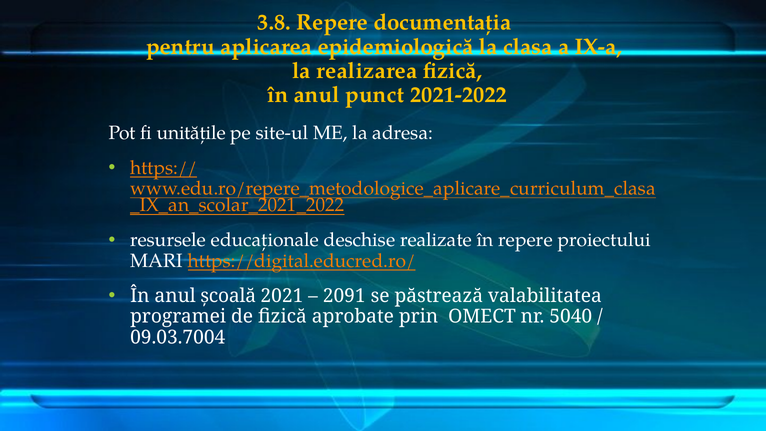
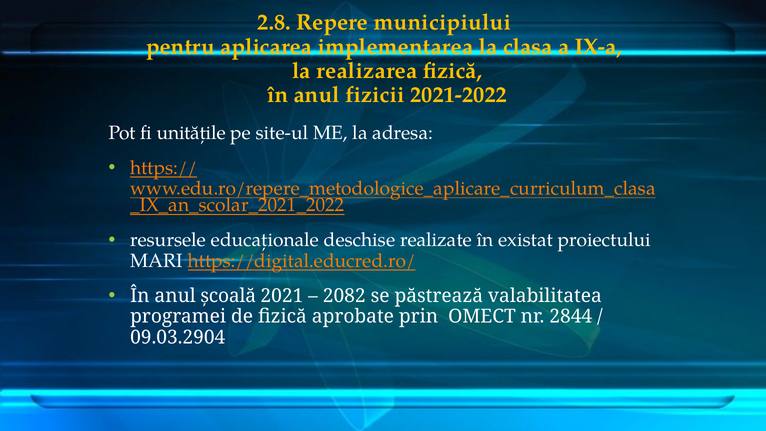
3.8: 3.8 -> 2.8
documentația: documentația -> municipiului
epidemiologică: epidemiologică -> implementarea
punct: punct -> fizicii
în repere: repere -> existat
2091: 2091 -> 2082
5040: 5040 -> 2844
09.03.7004: 09.03.7004 -> 09.03.2904
